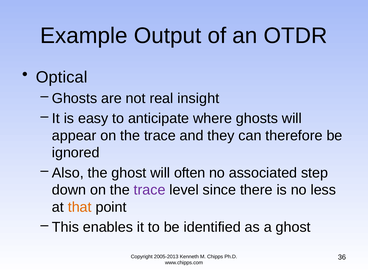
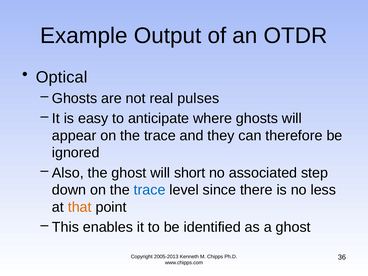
insight: insight -> pulses
often: often -> short
trace at (150, 190) colour: purple -> blue
